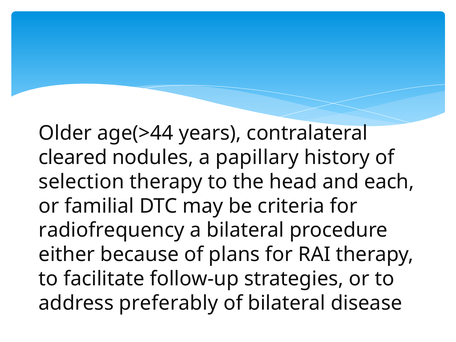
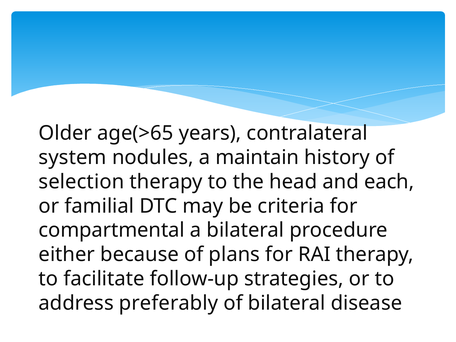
age(>44: age(>44 -> age(>65
cleared: cleared -> system
papillary: papillary -> maintain
radiofrequency: radiofrequency -> compartmental
